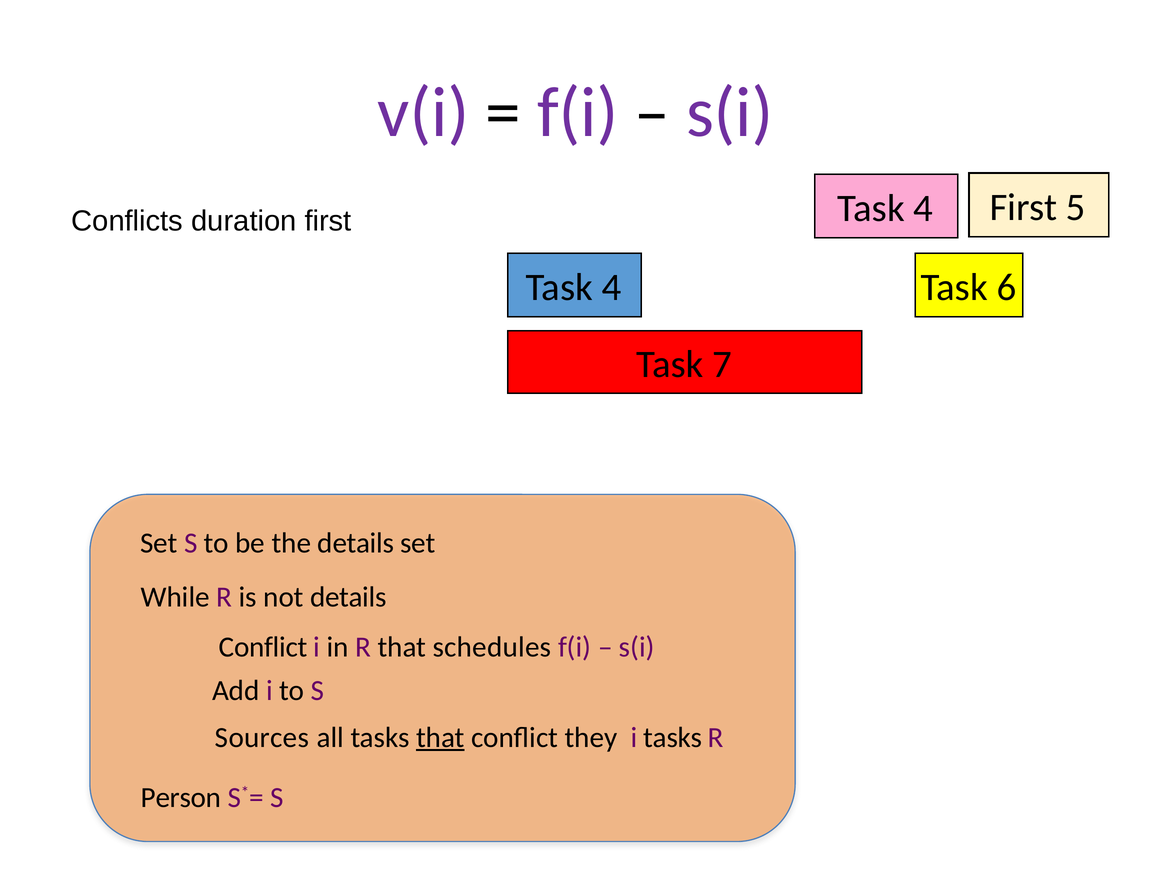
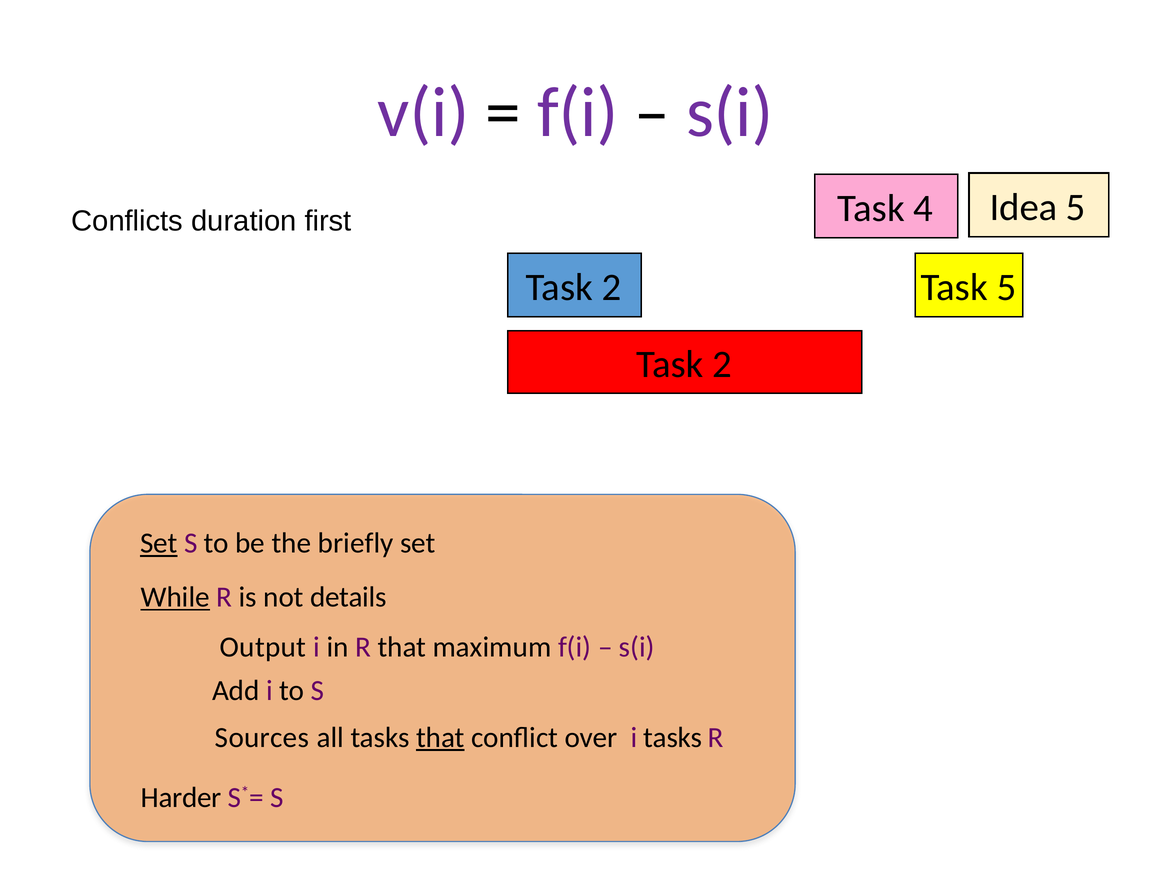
4 First: First -> Idea
4 at (612, 287): 4 -> 2
Task 6: 6 -> 5
7 at (722, 364): 7 -> 2
Set at (159, 544) underline: none -> present
the details: details -> briefly
While underline: none -> present
Conflict at (263, 647): Conflict -> Output
schedules: schedules -> maximum
they: they -> over
Person: Person -> Harder
